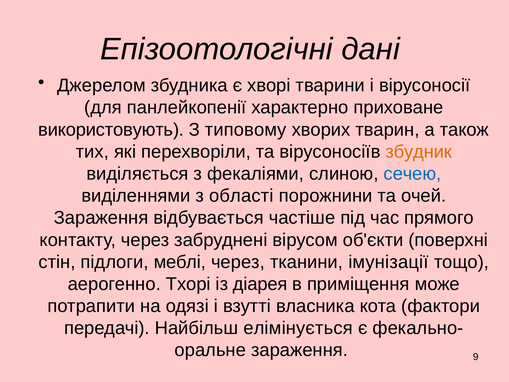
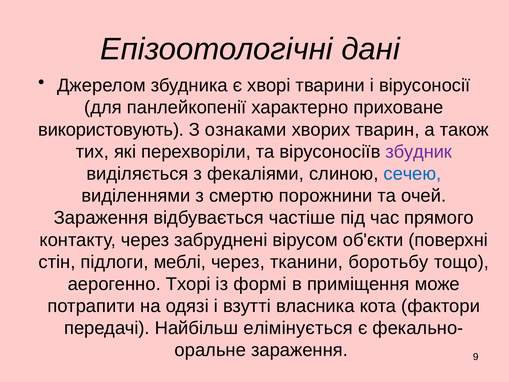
типовому: типовому -> ознаками
збудник colour: orange -> purple
області: області -> смертю
імунізації: імунізації -> боротьбу
діарея: діарея -> формі
